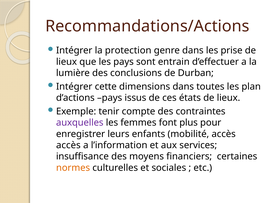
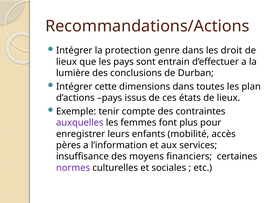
prise: prise -> droit
accès at (68, 145): accès -> pères
normes colour: orange -> purple
